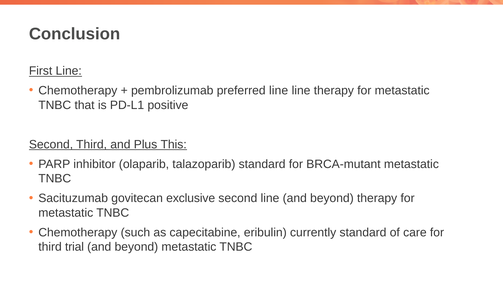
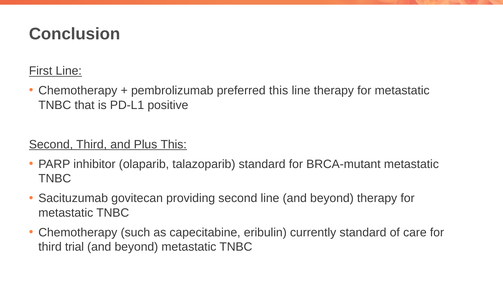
preferred line: line -> this
exclusive: exclusive -> providing
